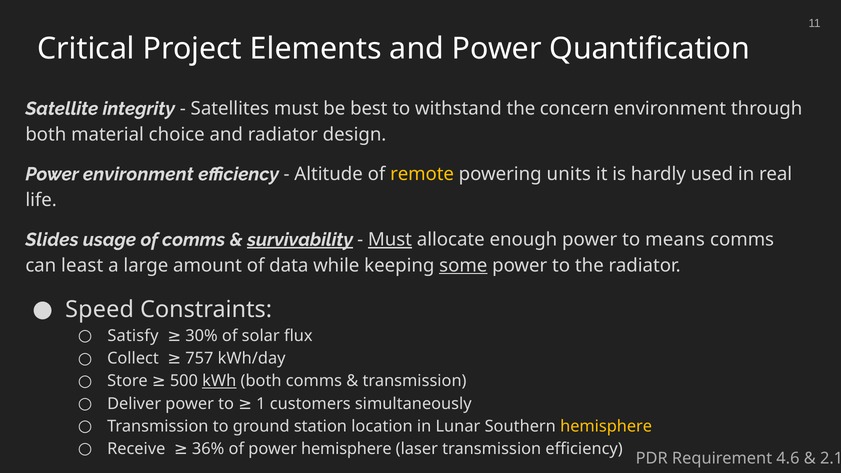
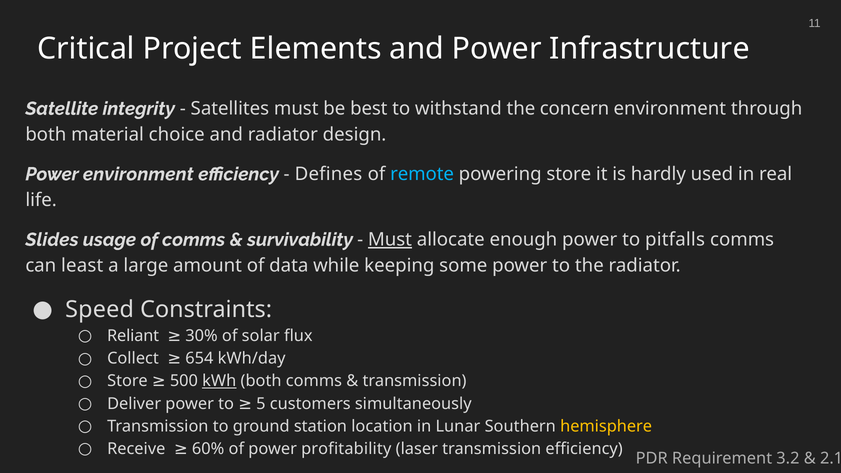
Quantification: Quantification -> Infrastructure
Altitude: Altitude -> Defines
remote colour: yellow -> light blue
powering units: units -> store
survivability underline: present -> none
means: means -> pitfalls
some underline: present -> none
Satisfy: Satisfy -> Reliant
757: 757 -> 654
1: 1 -> 5
36%: 36% -> 60%
power hemisphere: hemisphere -> profitability
4.6: 4.6 -> 3.2
